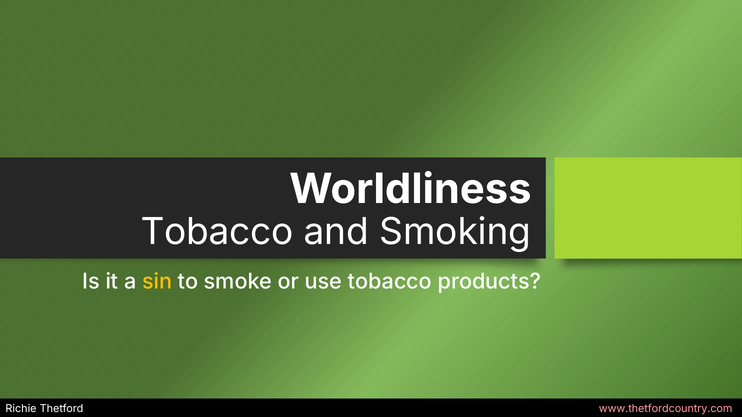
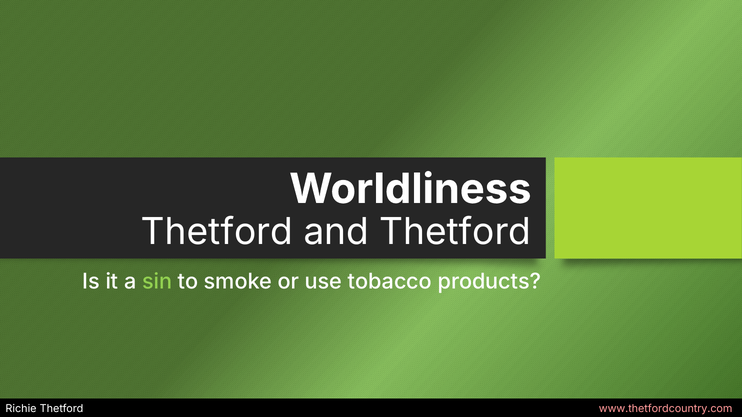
Tobacco at (217, 232): Tobacco -> Thetford
and Smoking: Smoking -> Thetford
sin colour: yellow -> light green
